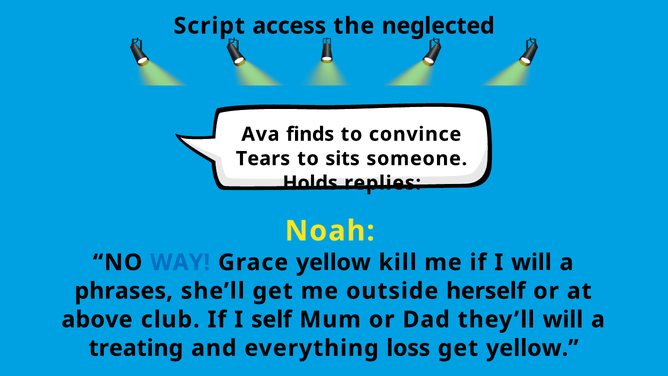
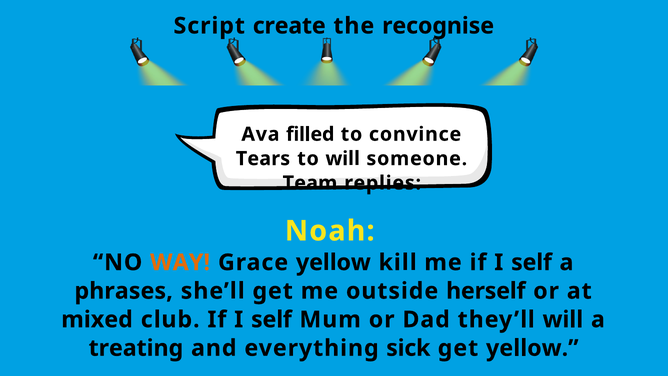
access: access -> create
neglected: neglected -> recognise
finds: finds -> filled
to sits: sits -> will
Holds: Holds -> Team
WAY colour: blue -> orange
me if I will: will -> self
above: above -> mixed
loss: loss -> sick
